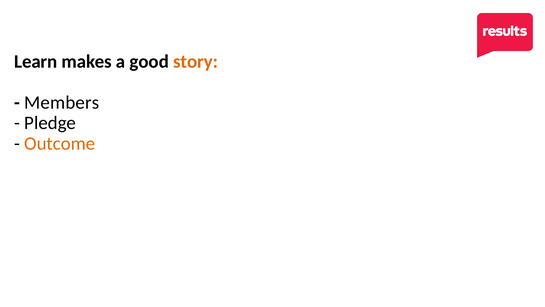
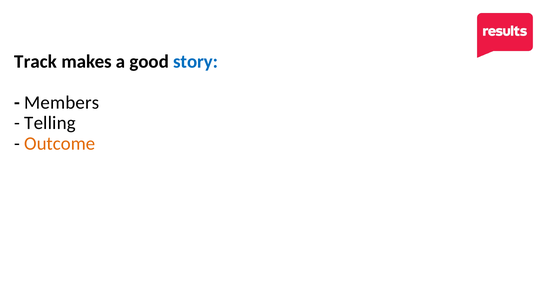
Learn: Learn -> Track
story colour: orange -> blue
Pledge: Pledge -> Telling
